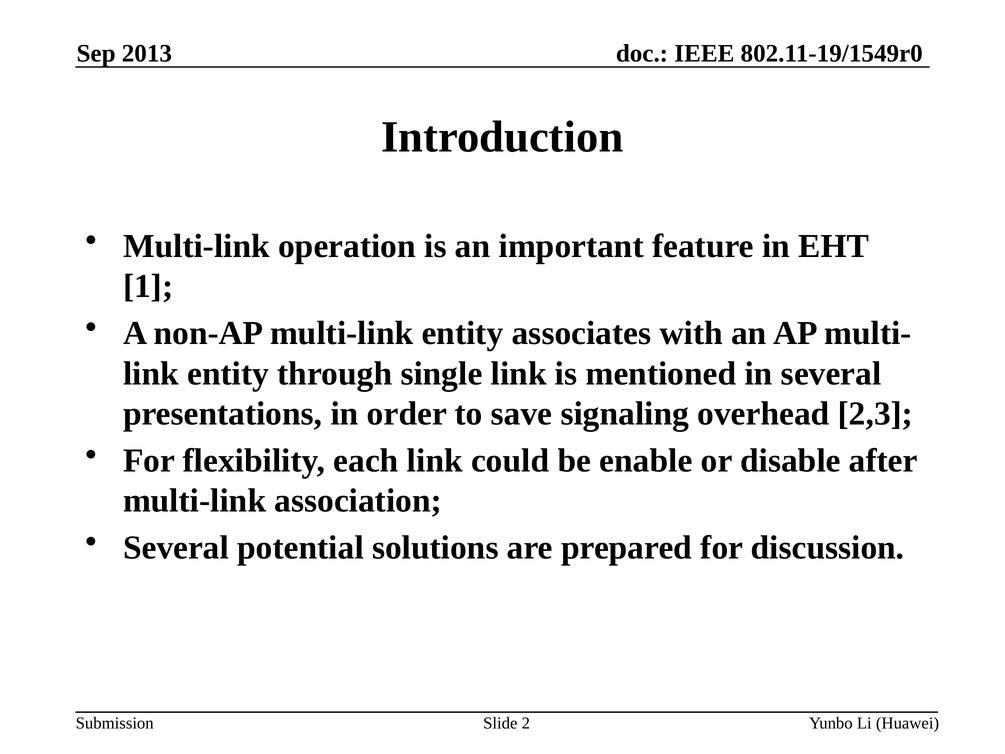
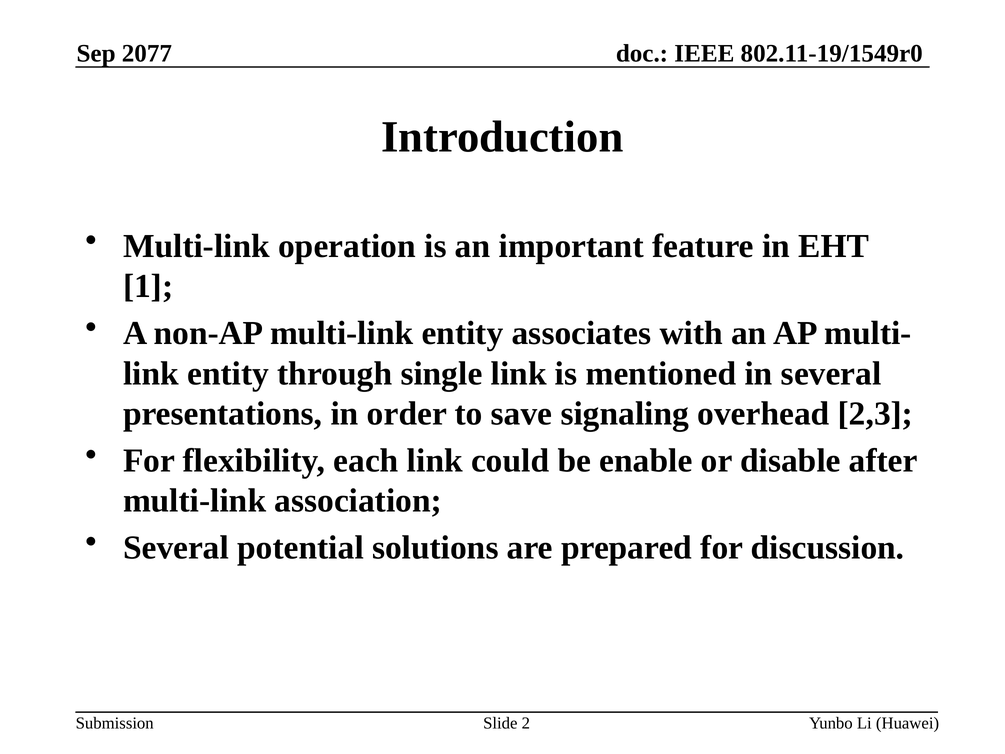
2013: 2013 -> 2077
